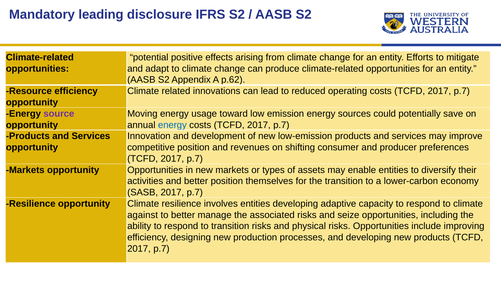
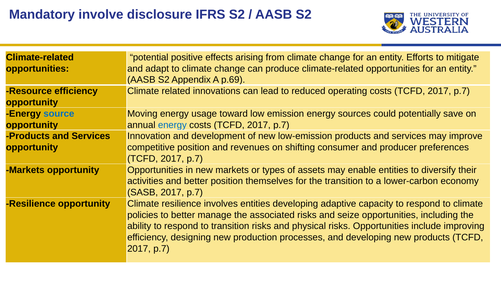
leading: leading -> involve
p.62: p.62 -> p.69
source colour: purple -> blue
against: against -> policies
